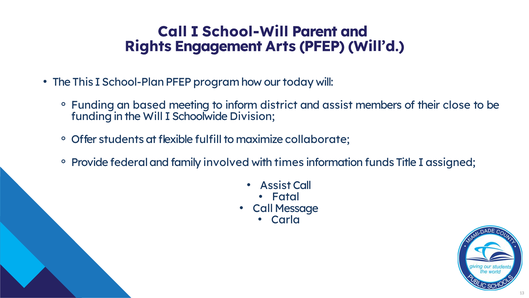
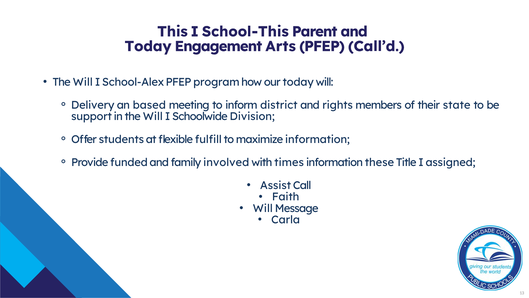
Call at (172, 32): Call -> This
School-Will: School-Will -> School-This
Rights at (148, 46): Rights -> Today
Will’d: Will’d -> Call’d
This at (83, 82): This -> Will
School-Plan: School-Plan -> School-Alex
Funding at (93, 105): Funding -> Delivery
and assist: assist -> rights
close: close -> state
funding at (92, 116): funding -> support
maximize collaborate: collaborate -> information
federal: federal -> funded
funds: funds -> these
Fatal: Fatal -> Faith
Call at (263, 208): Call -> Will
